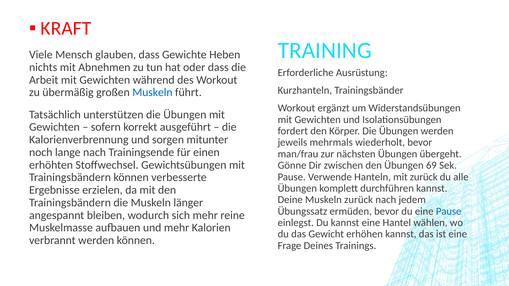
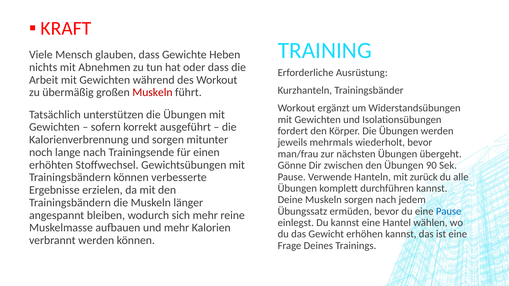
Muskeln at (152, 93) colour: blue -> red
69: 69 -> 90
Muskeln zurück: zurück -> sorgen
